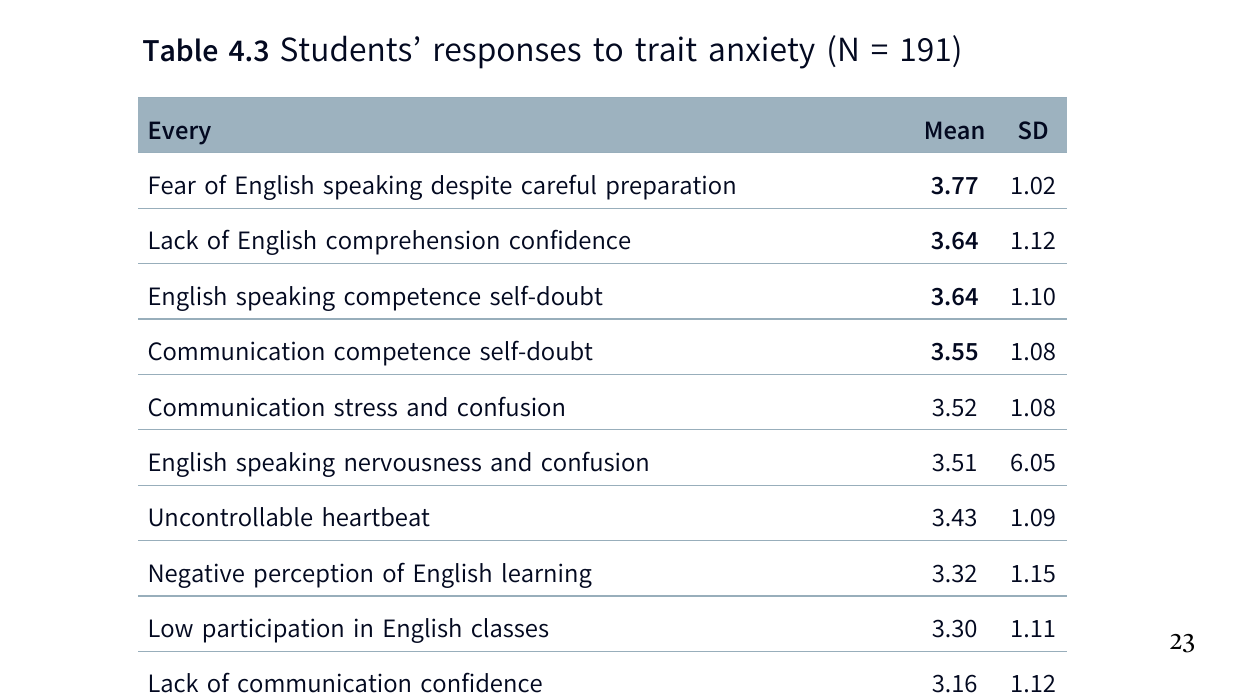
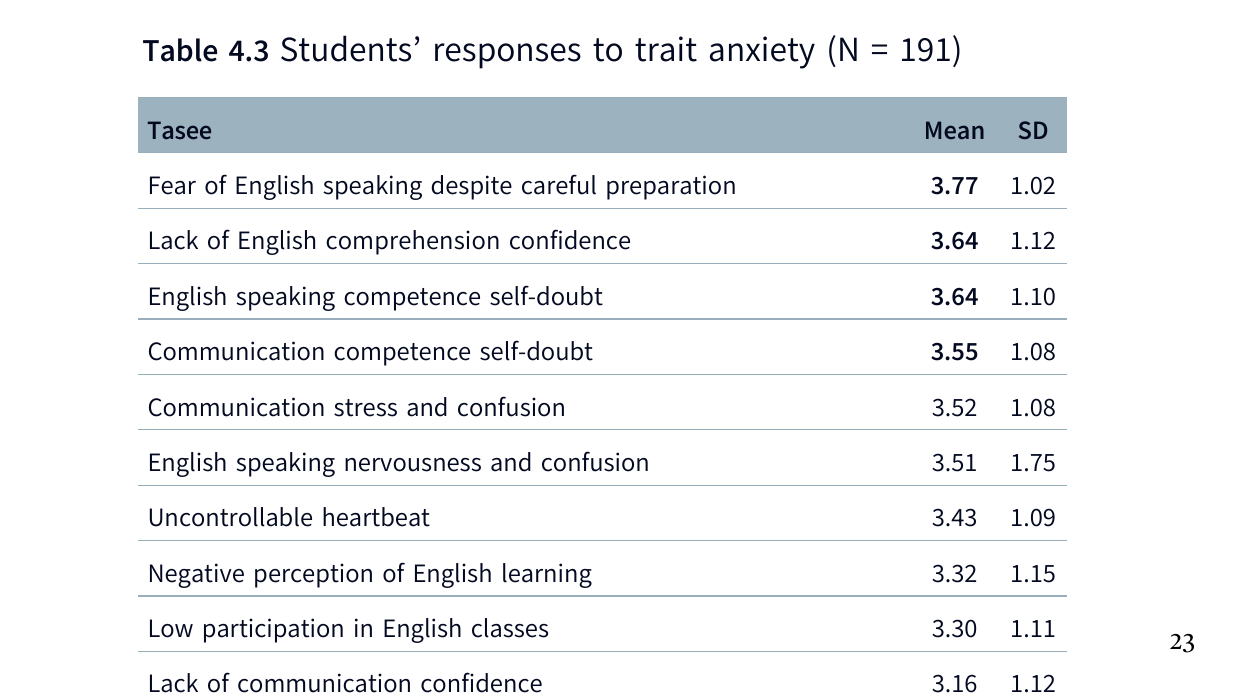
Every: Every -> Tasee
6.05: 6.05 -> 1.75
